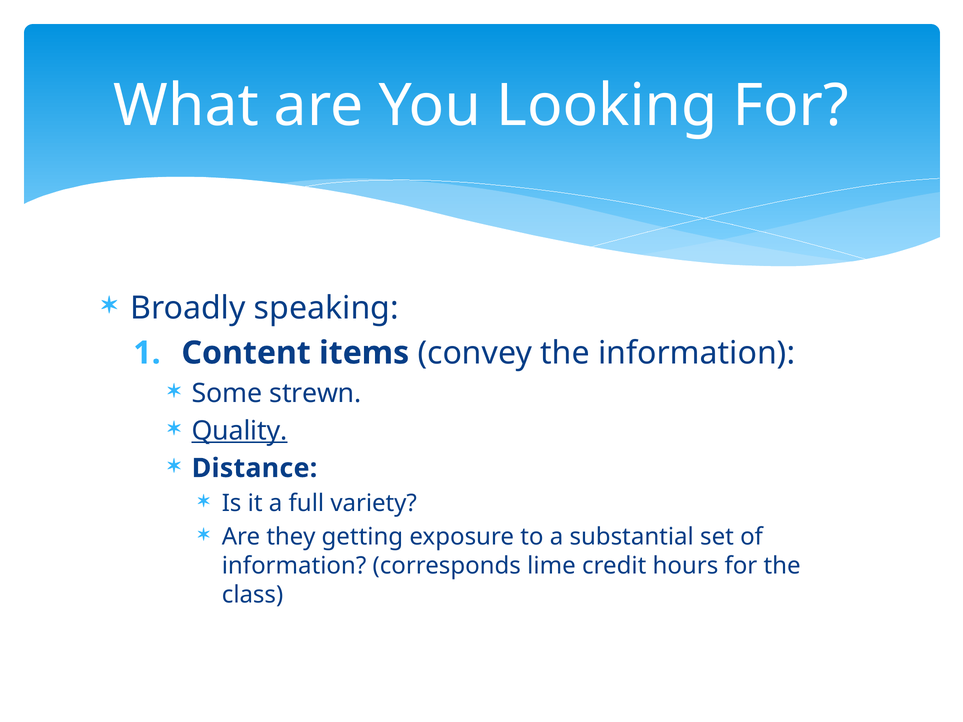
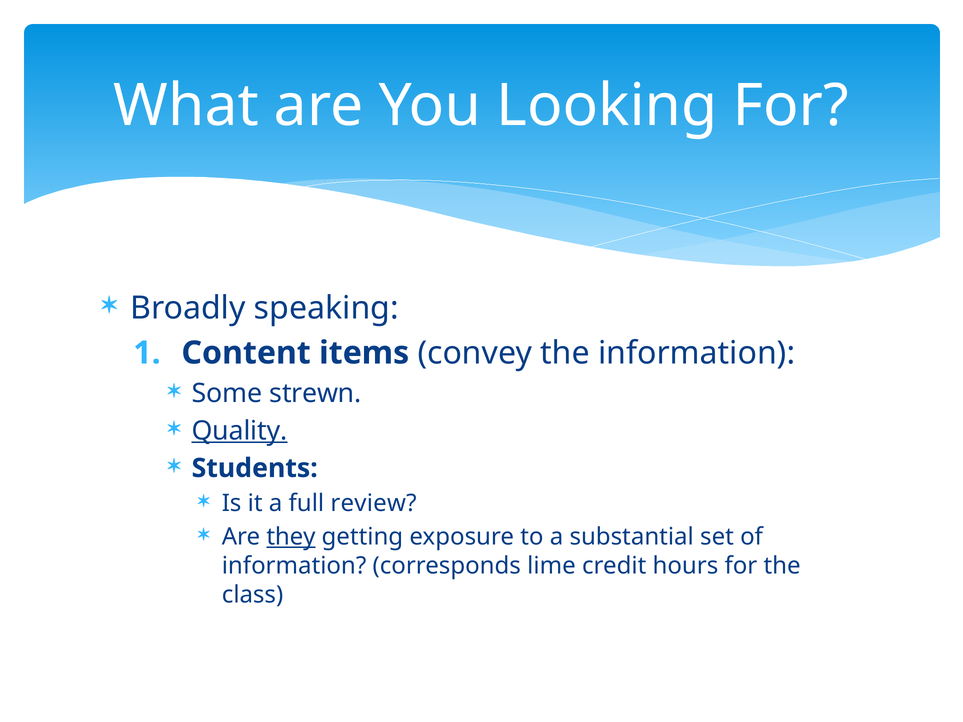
Distance: Distance -> Students
variety: variety -> review
they underline: none -> present
